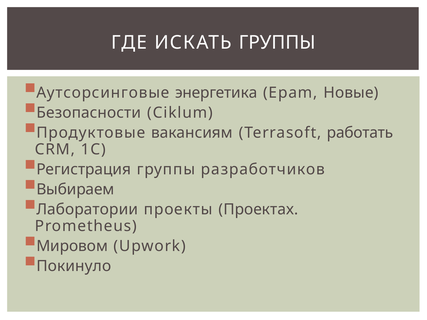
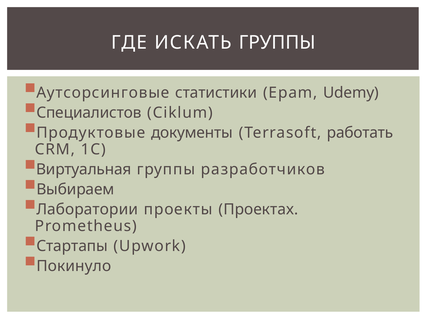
энергетика: энергетика -> статистики
Новые: Новые -> Udemy
Безопасности: Безопасности -> Специалистов
вакансиям: вакансиям -> документы
Регистрация: Регистрация -> Виртуальная
Мировом: Мировом -> Стартапы
